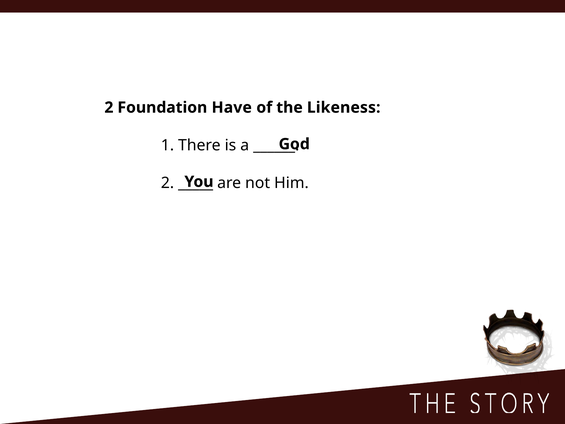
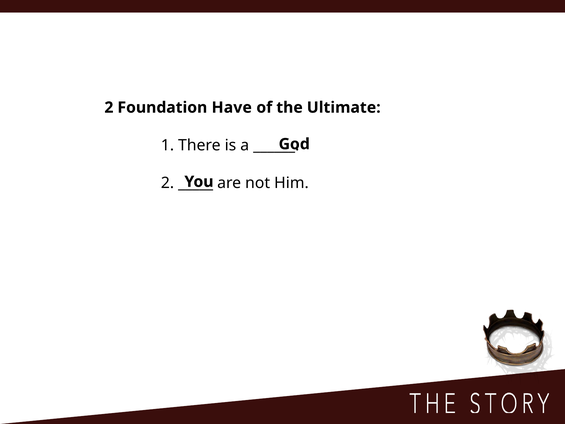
Likeness: Likeness -> Ultimate
